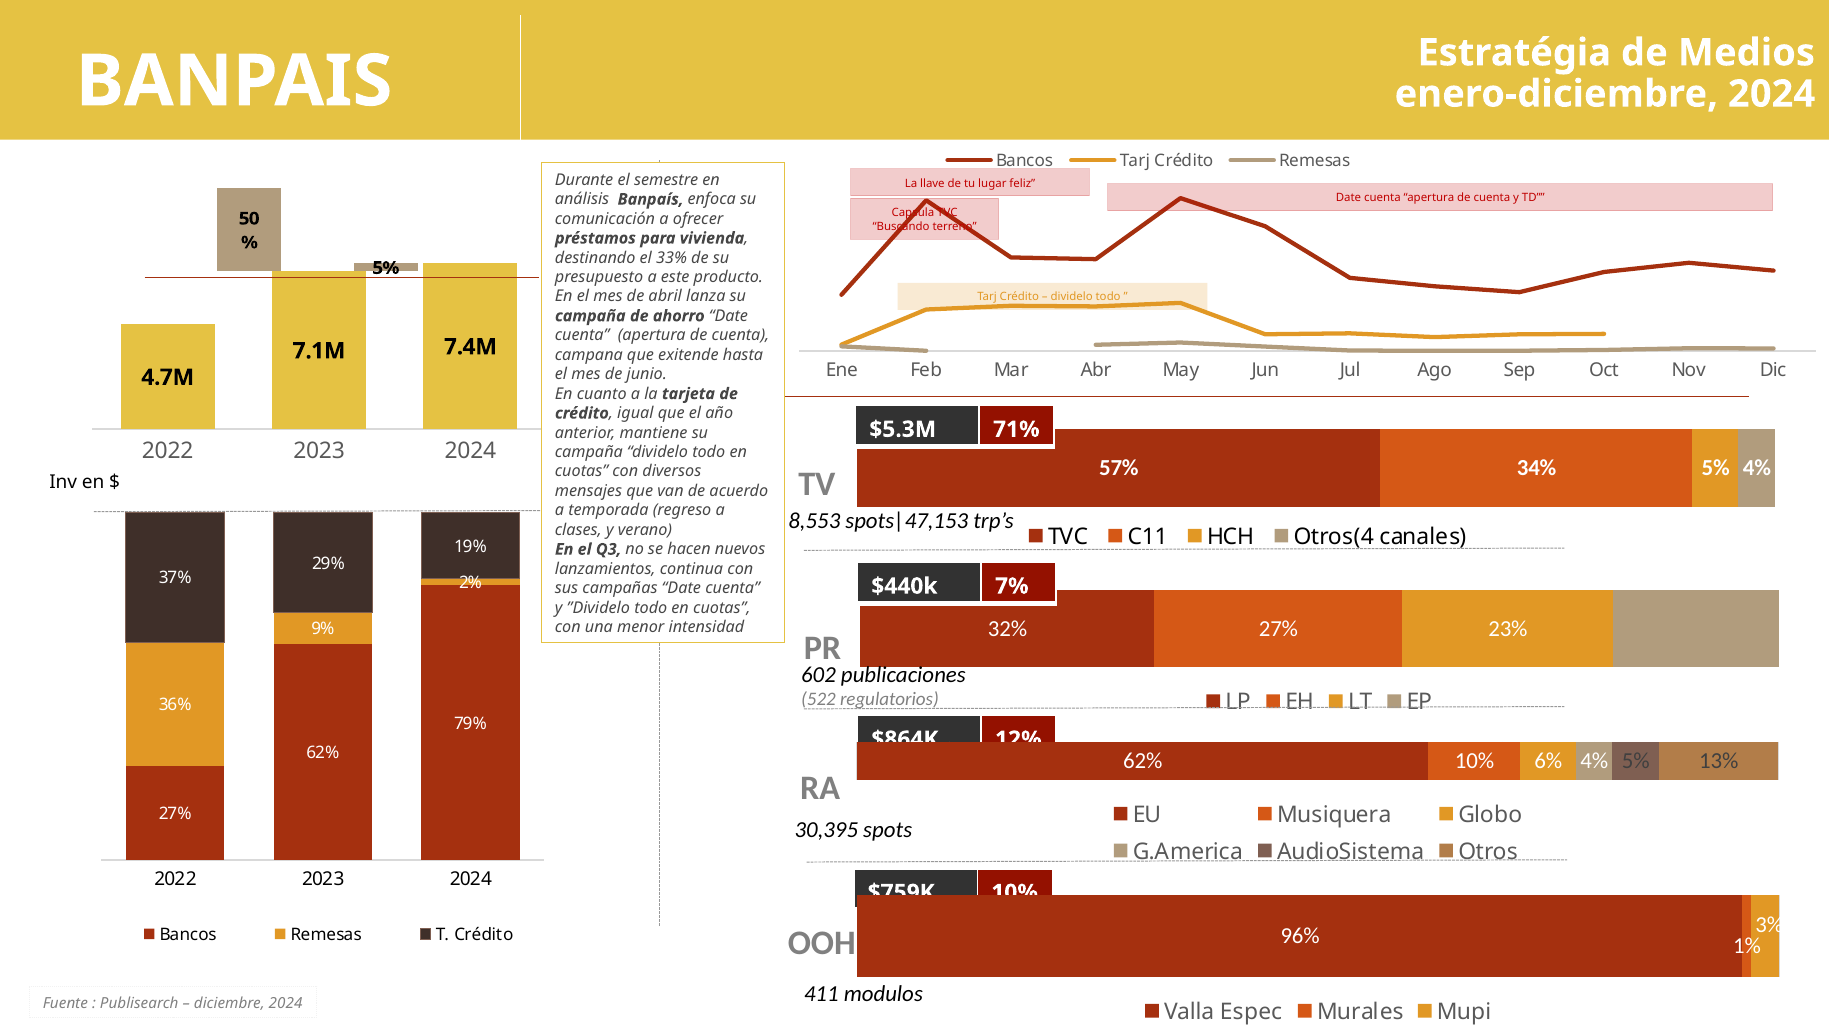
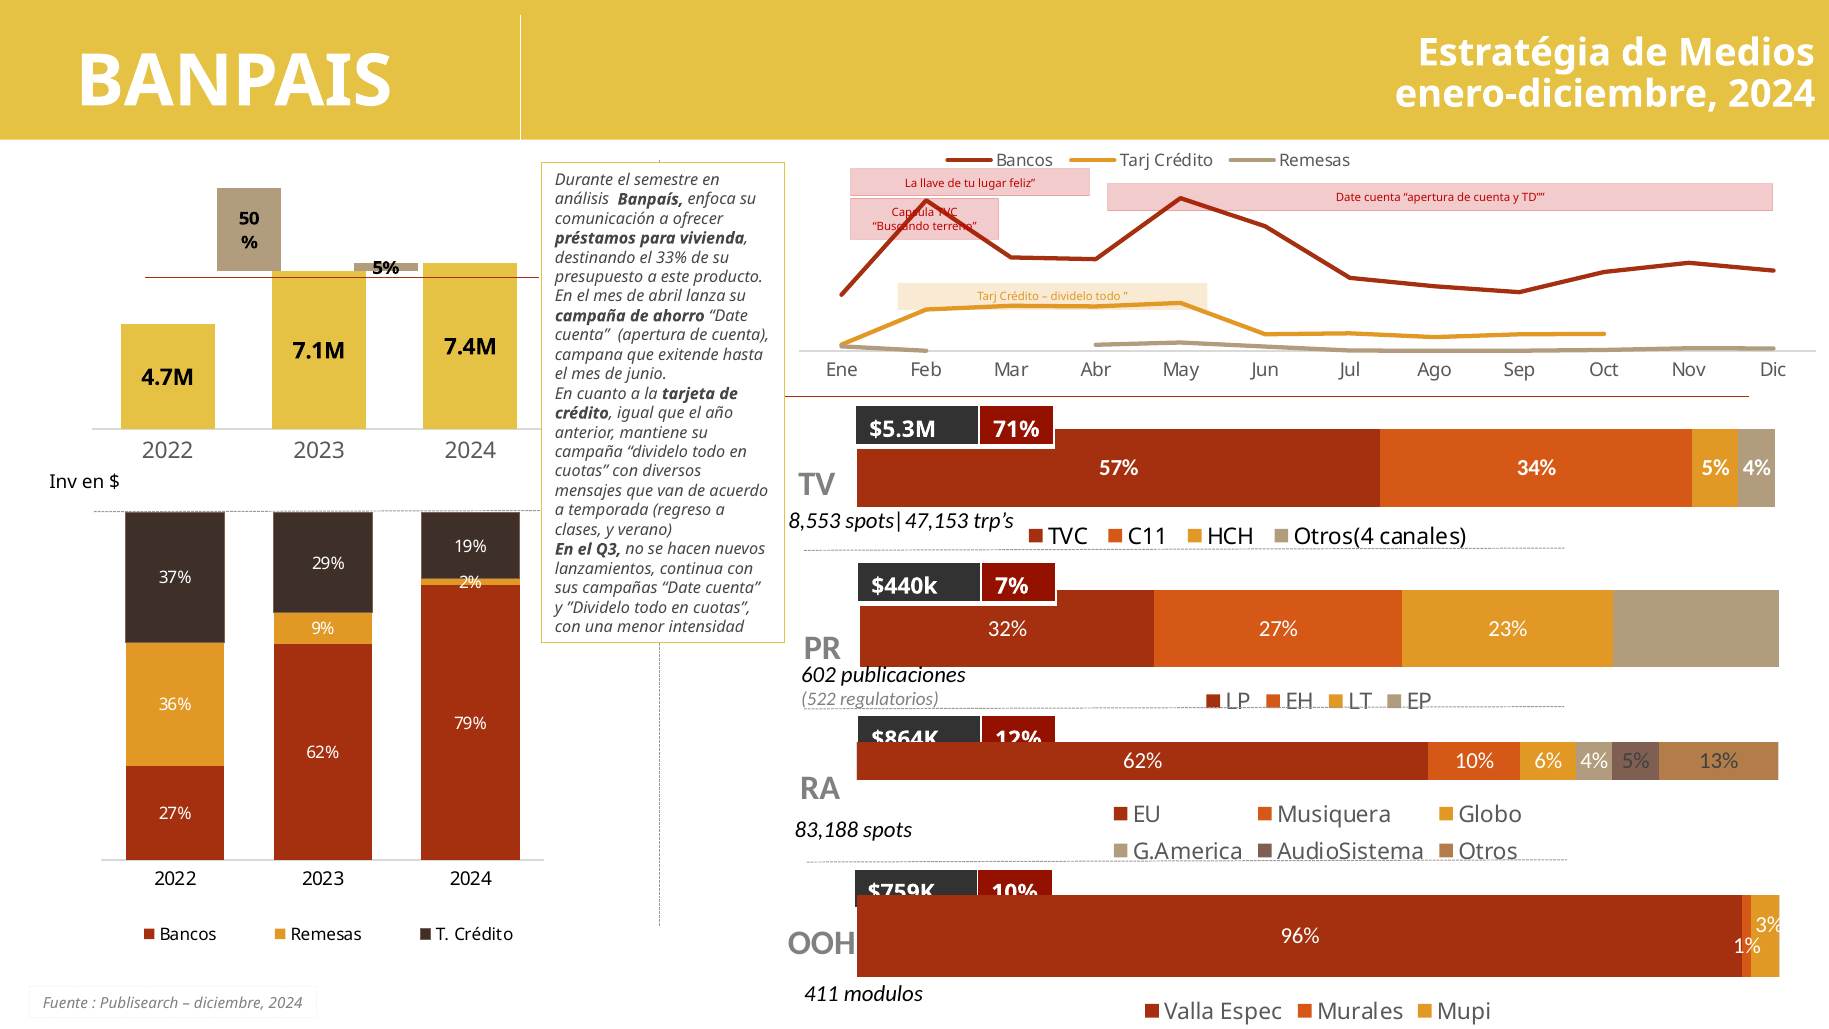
30,395: 30,395 -> 83,188
